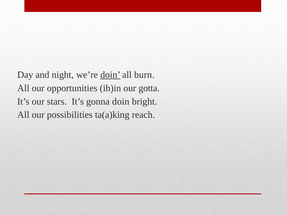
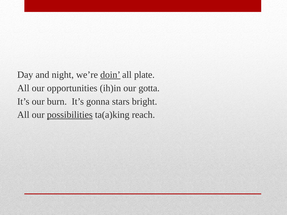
burn: burn -> plate
stars: stars -> burn
gonna doin: doin -> stars
possibilities underline: none -> present
